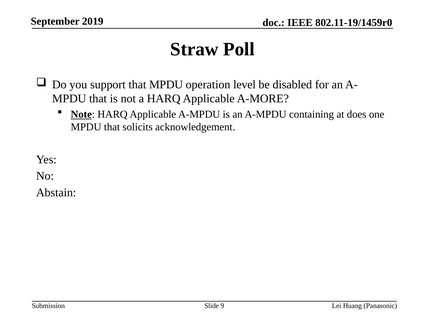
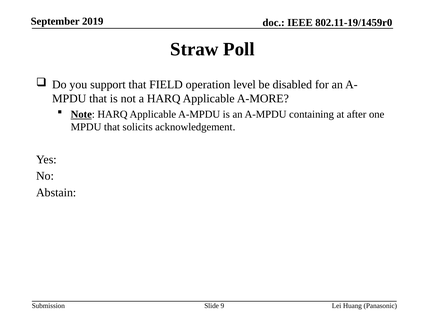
that MPDU: MPDU -> FIELD
does: does -> after
